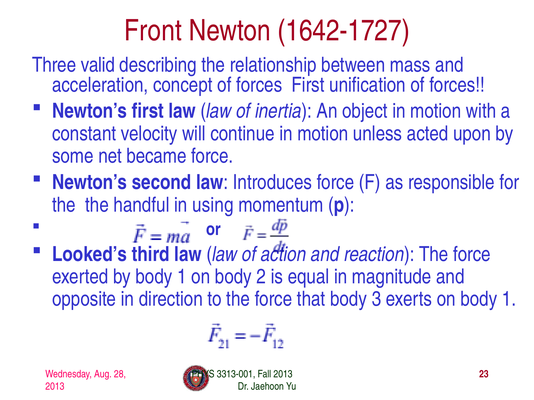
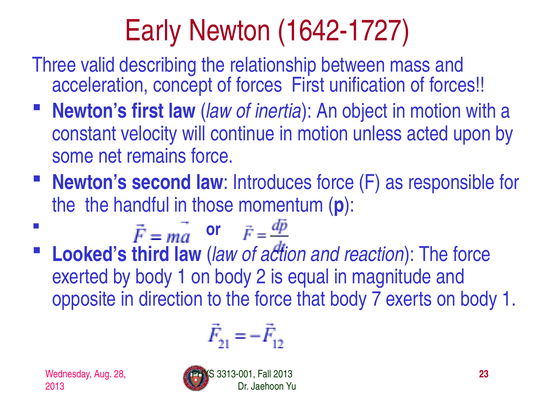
Front: Front -> Early
became: became -> remains
using: using -> those
3: 3 -> 7
